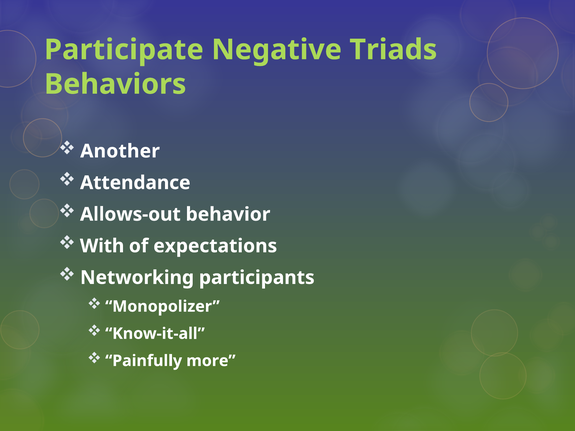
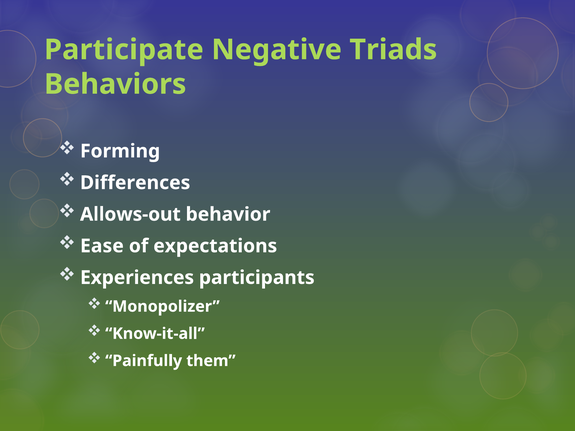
Another: Another -> Forming
Attendance: Attendance -> Differences
With: With -> Ease
Networking: Networking -> Experiences
more: more -> them
